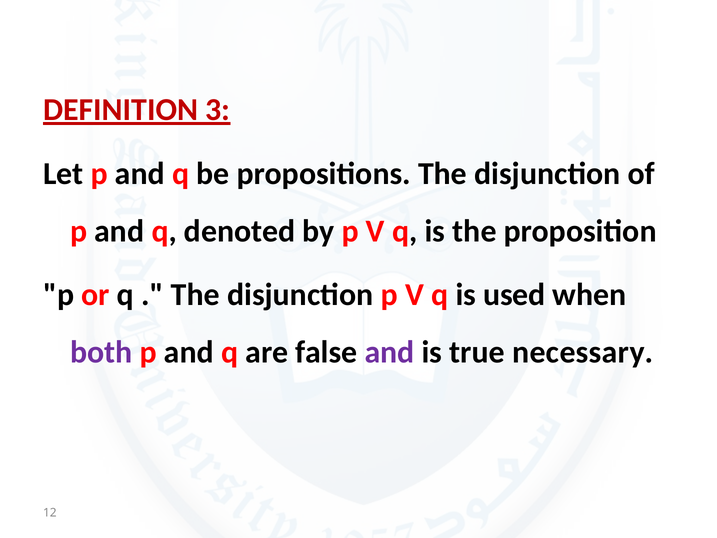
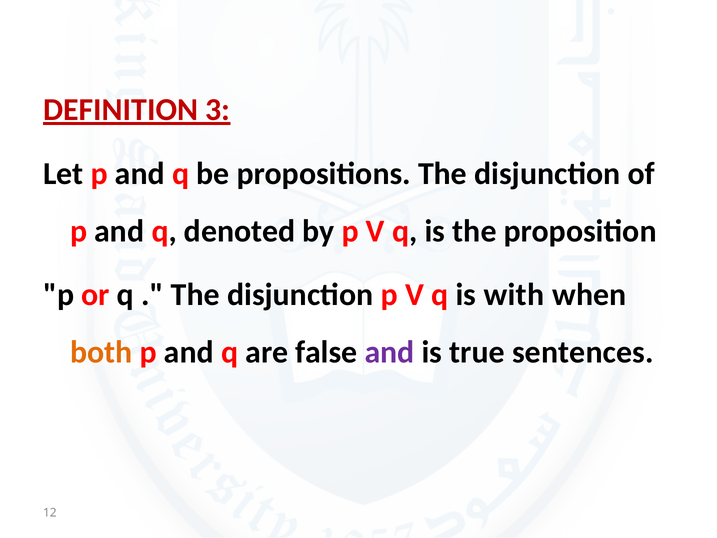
used: used -> with
both colour: purple -> orange
necessary: necessary -> sentences
